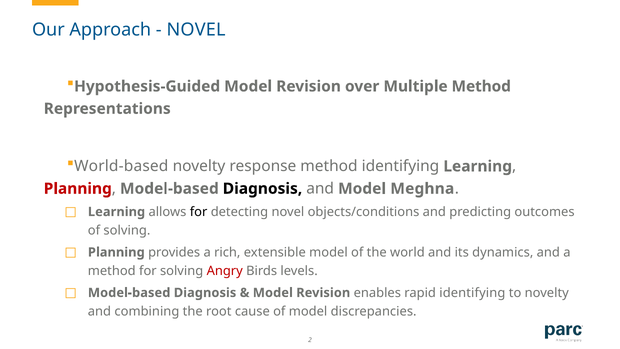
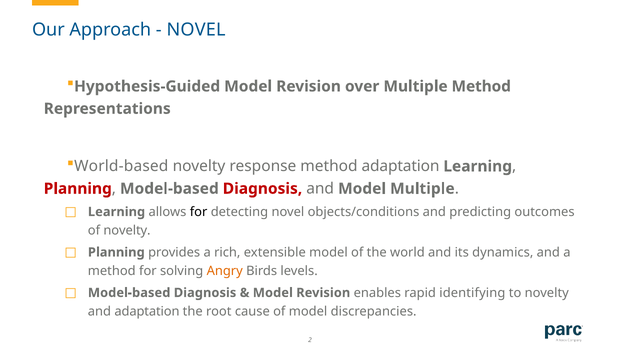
method identifying: identifying -> adaptation
Diagnosis at (263, 188) colour: black -> red
Model Meghna: Meghna -> Multiple
of solving: solving -> novelty
Angry colour: red -> orange
and combining: combining -> adaptation
